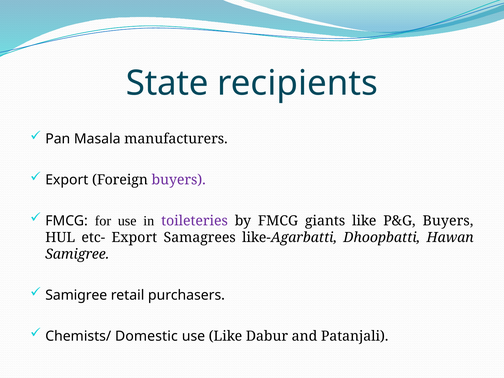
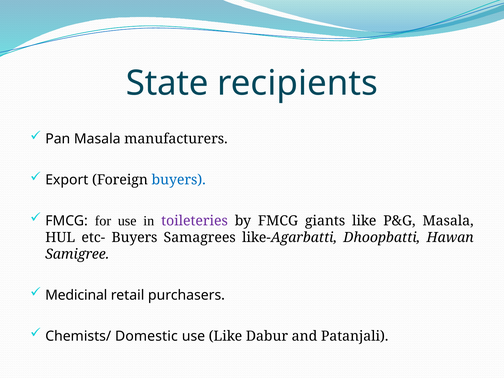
buyers at (179, 180) colour: purple -> blue
P&G Buyers: Buyers -> Masala
etc- Export: Export -> Buyers
Samigree at (76, 295): Samigree -> Medicinal
